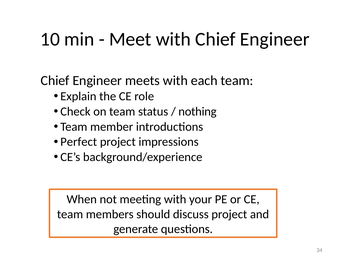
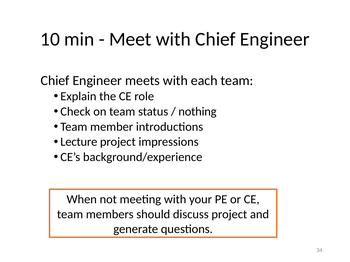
Perfect: Perfect -> Lecture
